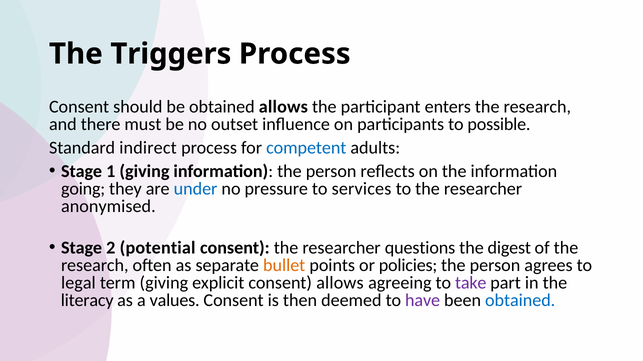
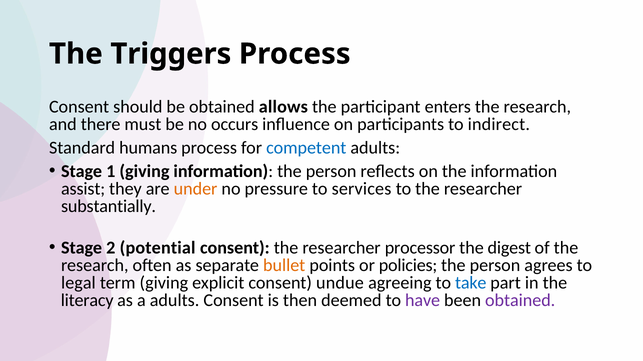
outset: outset -> occurs
possible: possible -> indirect
indirect: indirect -> humans
going: going -> assist
under colour: blue -> orange
anonymised: anonymised -> substantially
questions: questions -> processor
consent allows: allows -> undue
take colour: purple -> blue
a values: values -> adults
obtained at (520, 301) colour: blue -> purple
